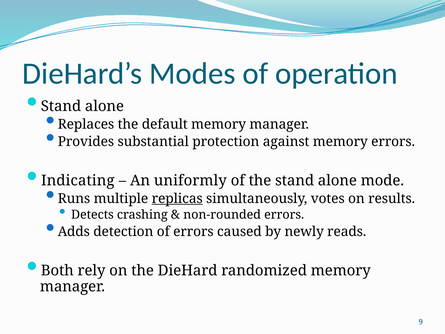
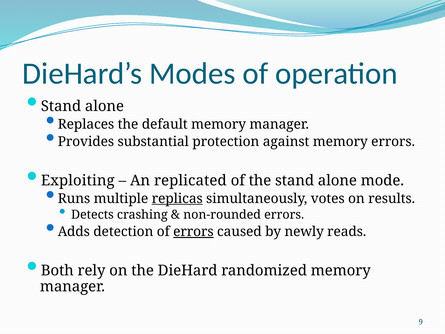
Indicating: Indicating -> Exploiting
uniformly: uniformly -> replicated
errors at (193, 231) underline: none -> present
